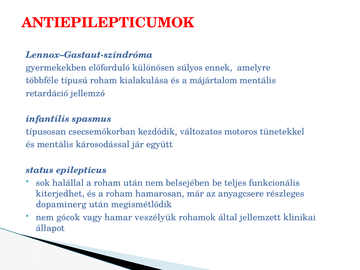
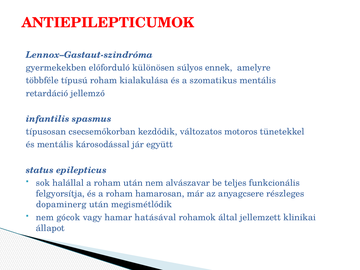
májártalom: májártalom -> szomatikus
belsejében: belsejében -> alvászavar
kiterjedhet: kiterjedhet -> felgyorsítja
veszélyük: veszélyük -> hatásával
